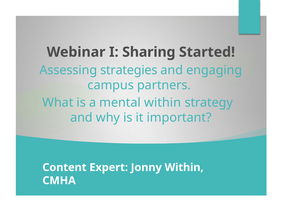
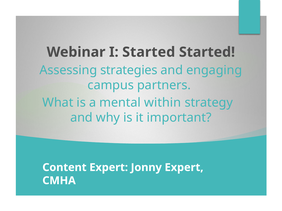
I Sharing: Sharing -> Started
Jonny Within: Within -> Expert
